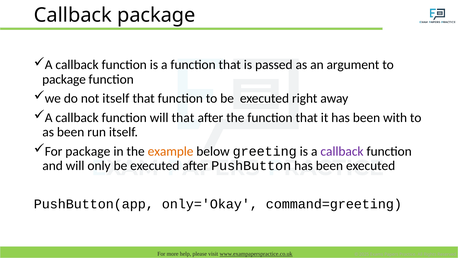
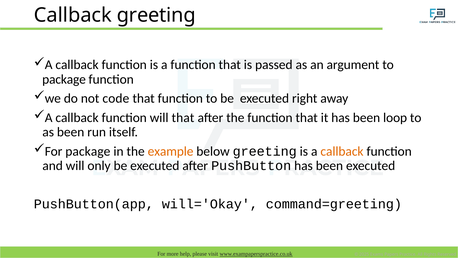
Callback package: package -> greeting
not itself: itself -> code
with: with -> loop
callback at (342, 151) colour: purple -> orange
only='Okay: only='Okay -> will='Okay
